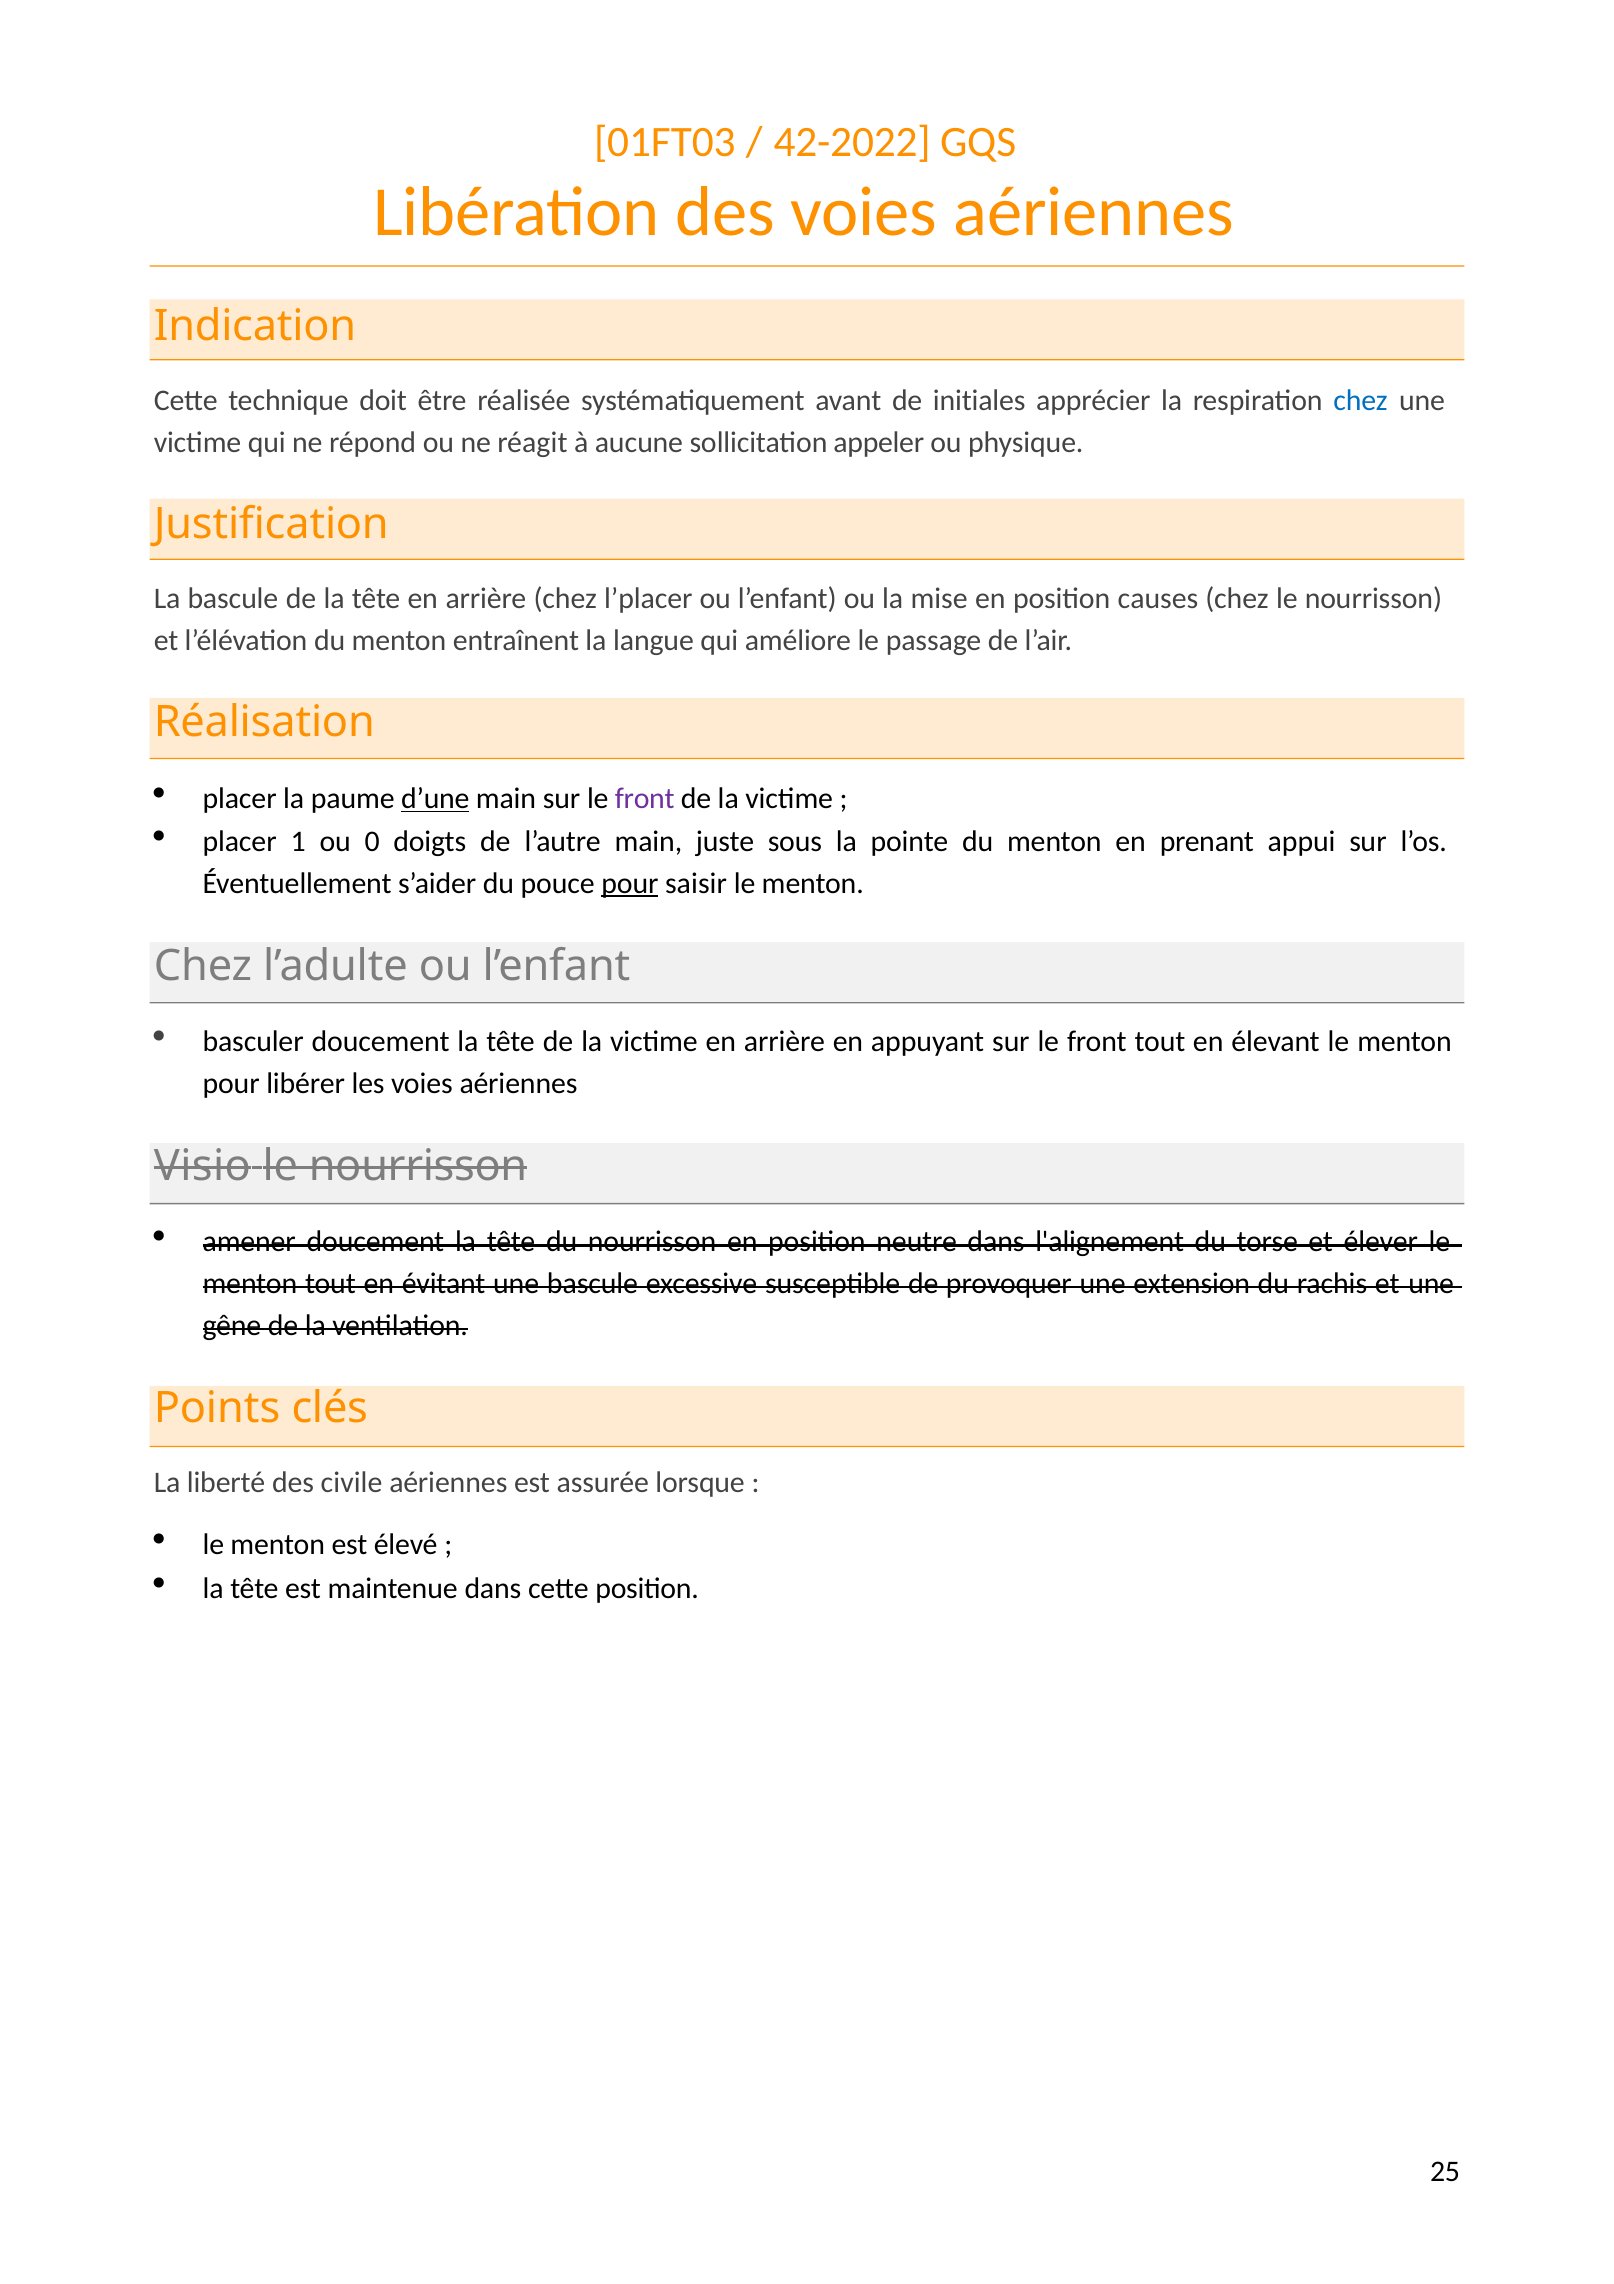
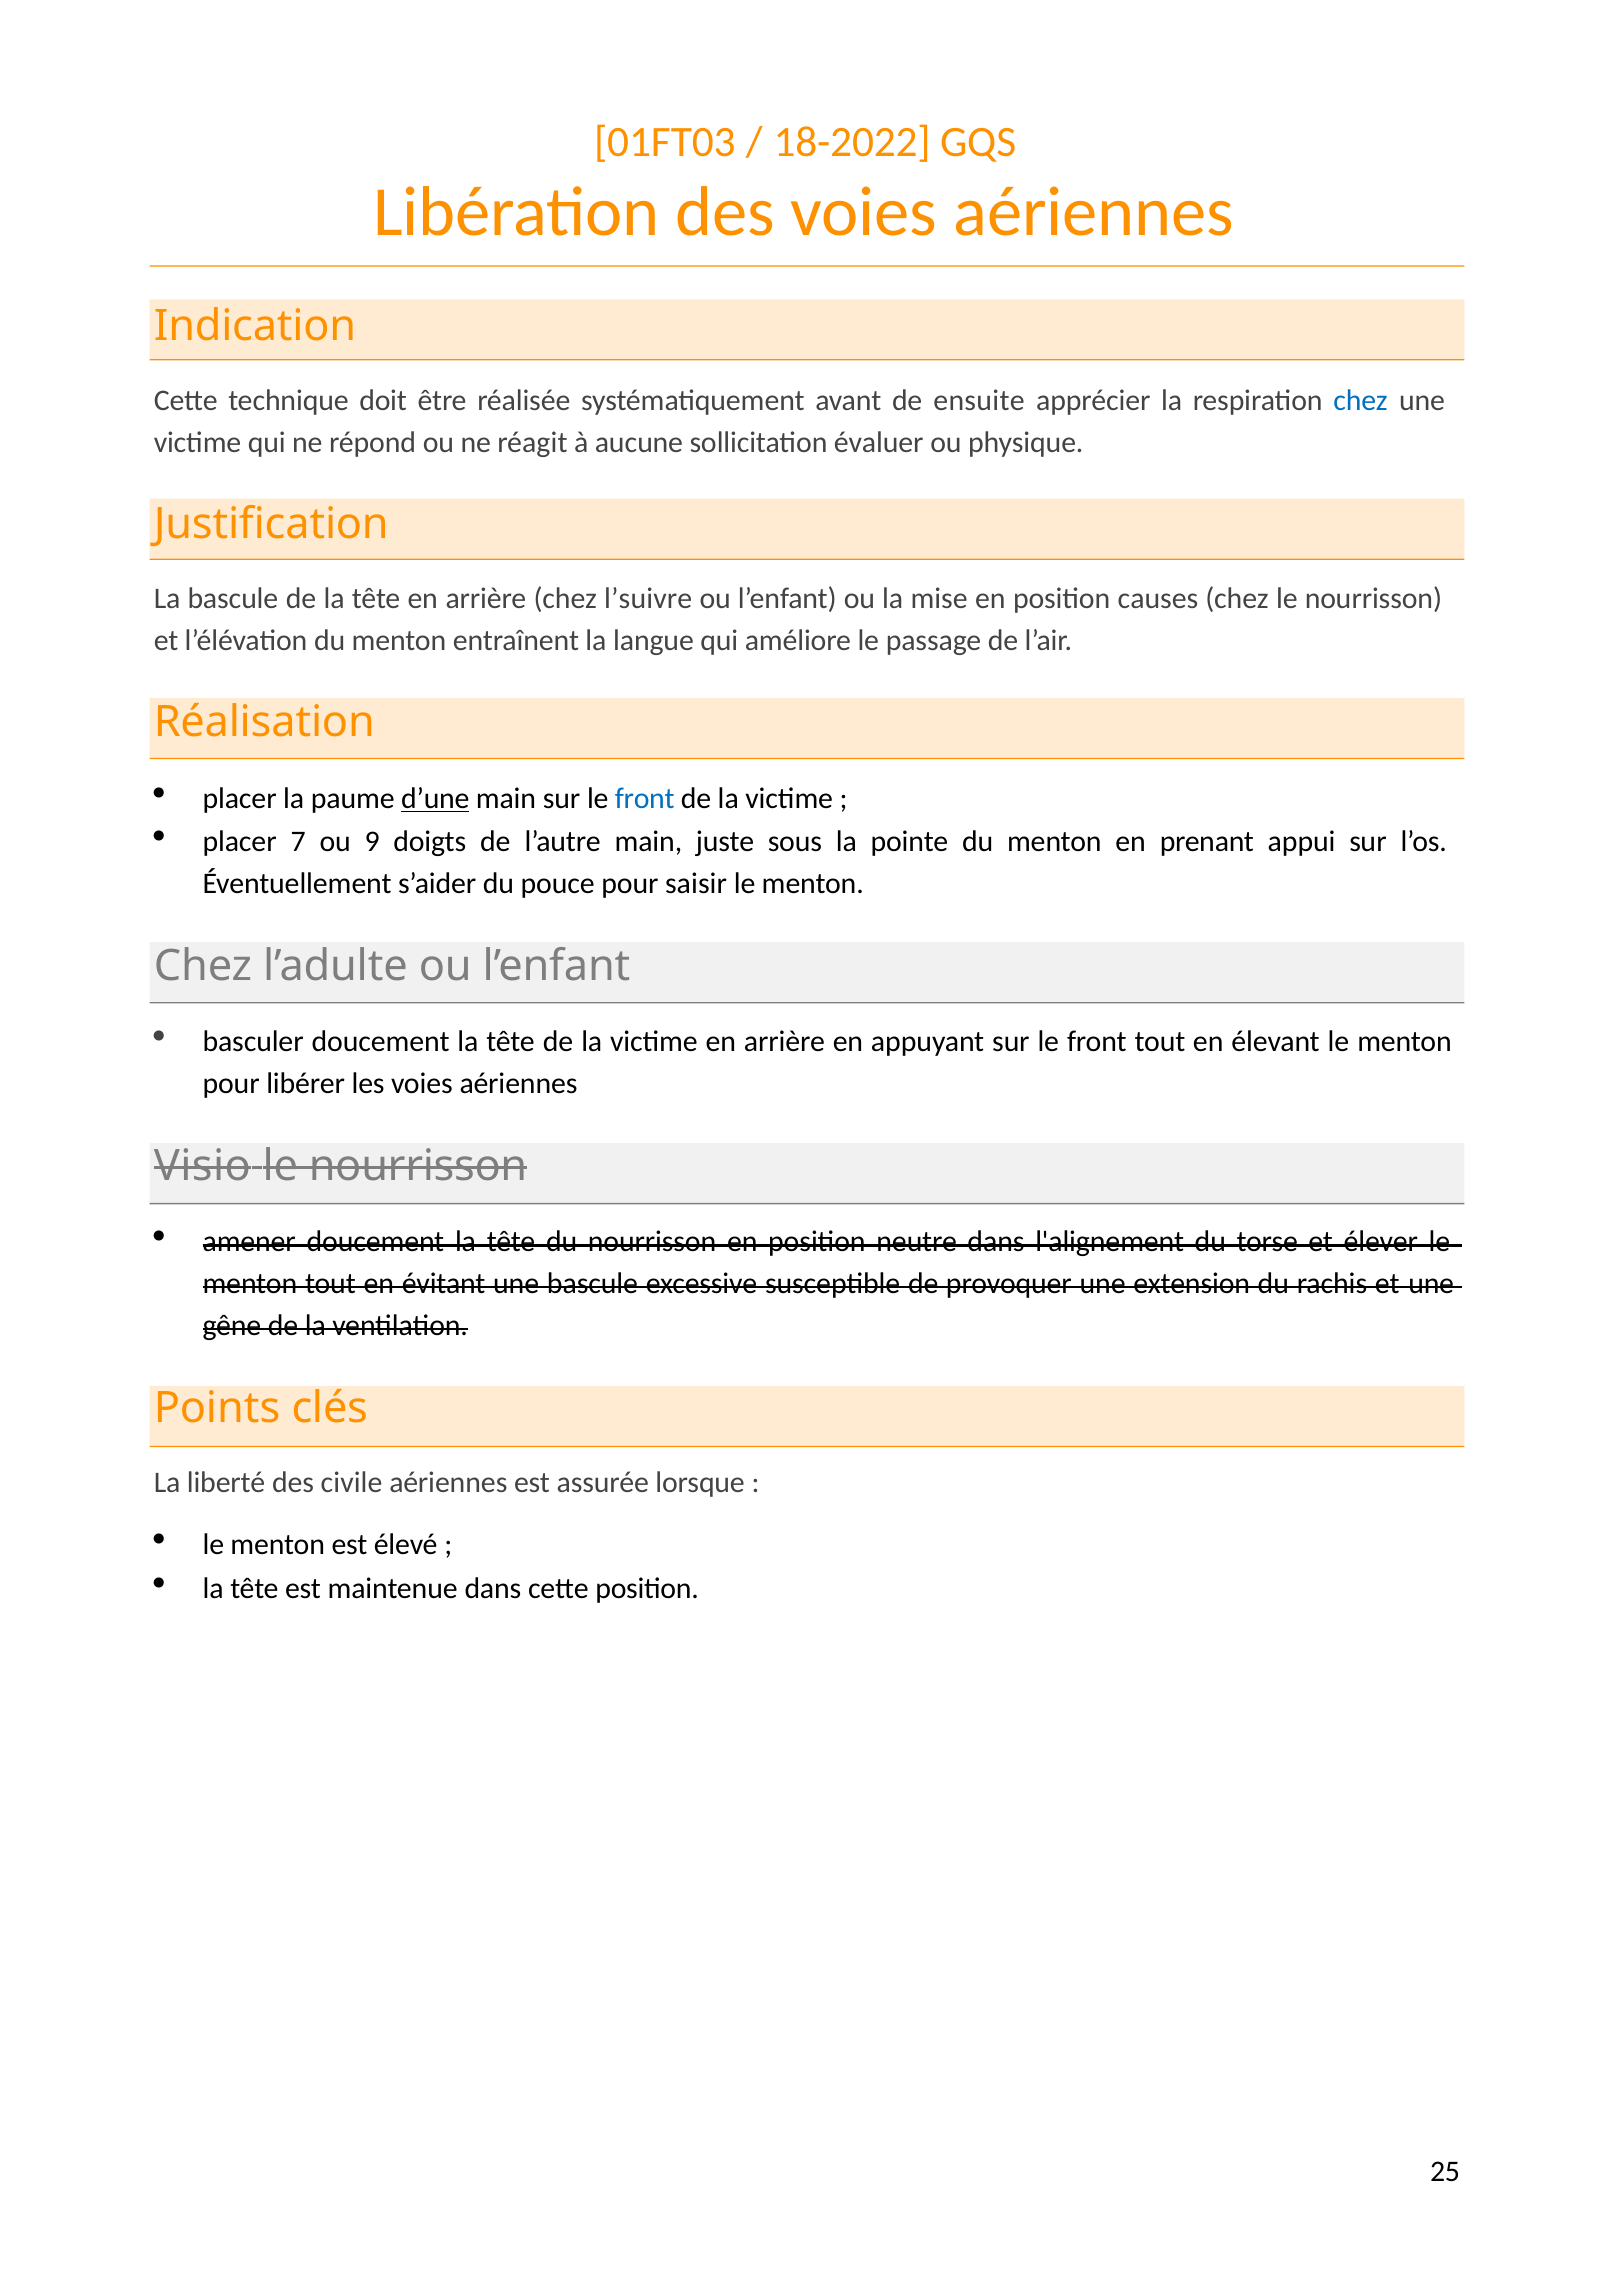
42-2022: 42-2022 -> 18-2022
initiales: initiales -> ensuite
appeler: appeler -> évaluer
l’placer: l’placer -> l’suivre
front at (645, 799) colour: purple -> blue
1: 1 -> 7
0: 0 -> 9
pour at (630, 883) underline: present -> none
